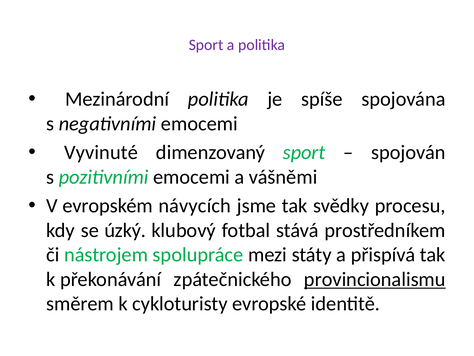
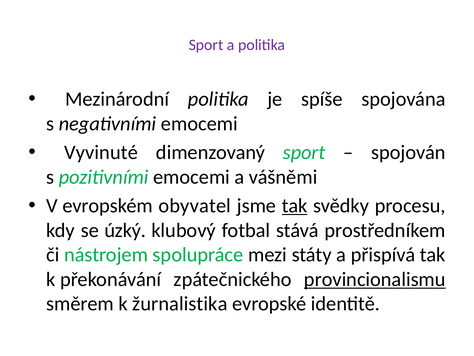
návycích: návycích -> obyvatel
tak at (295, 205) underline: none -> present
cykloturisty: cykloturisty -> žurnalistika
